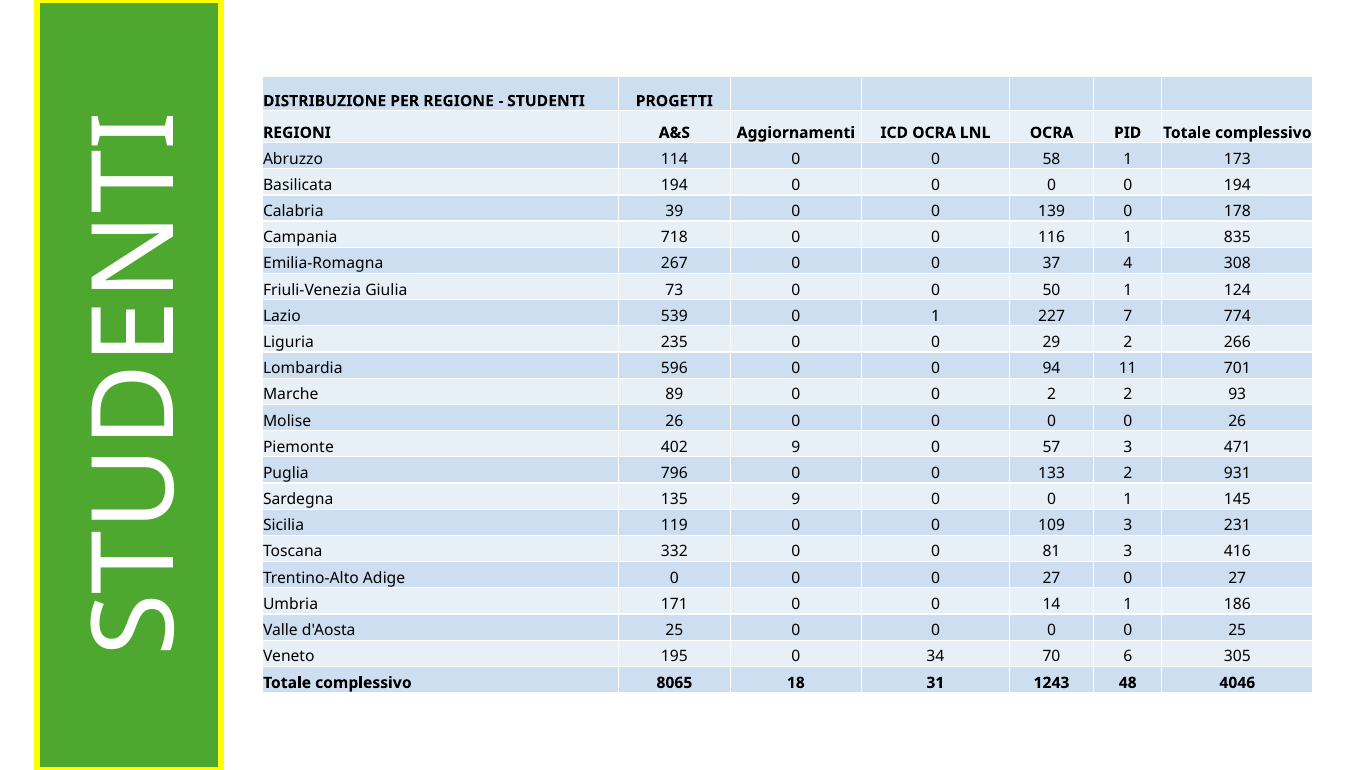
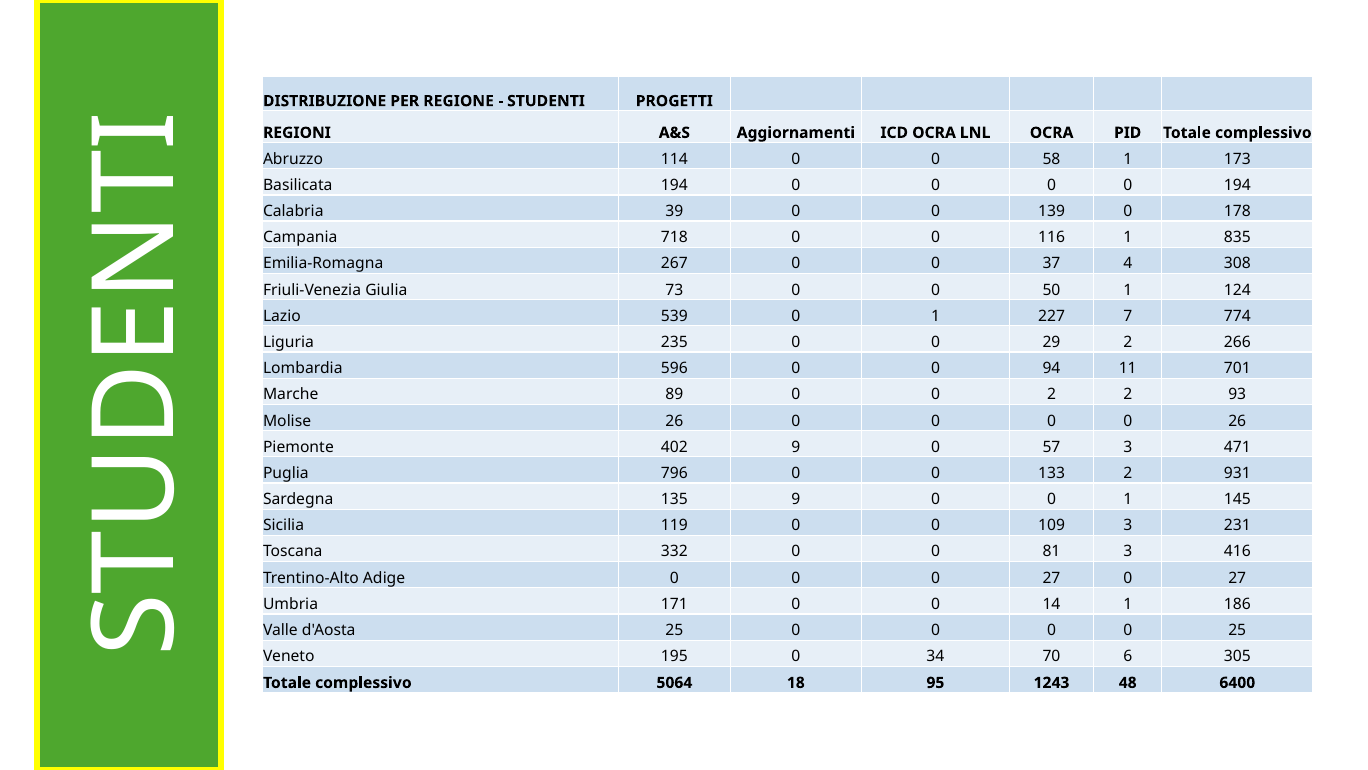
8065: 8065 -> 5064
31: 31 -> 95
4046: 4046 -> 6400
